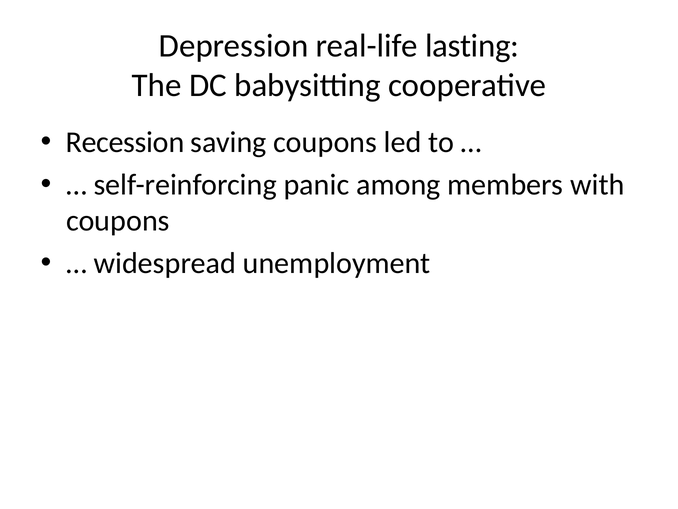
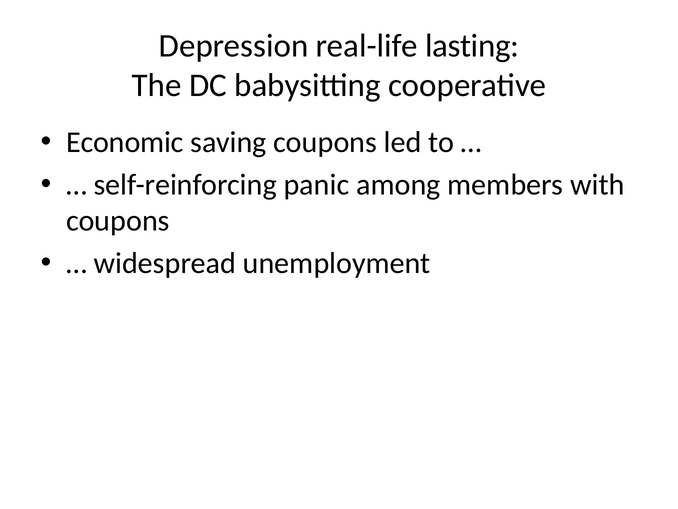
Recession: Recession -> Economic
